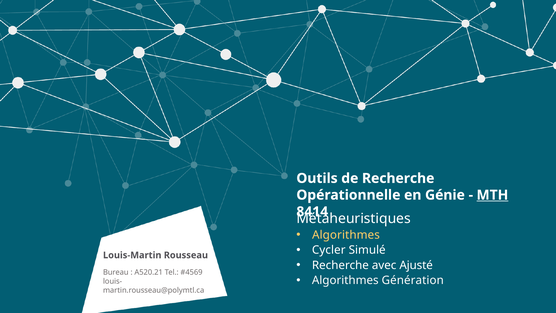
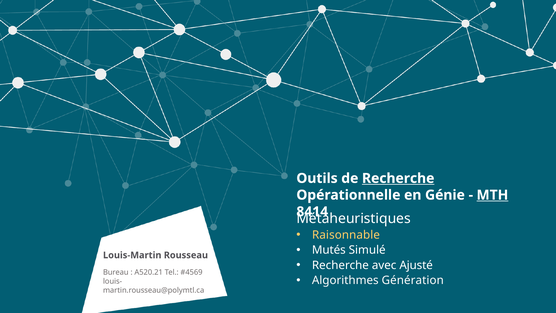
Recherche at (398, 178) underline: none -> present
Algorithmes at (346, 235): Algorithmes -> Raisonnable
Cycler: Cycler -> Mutés
